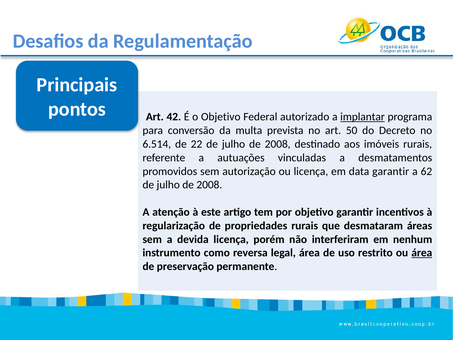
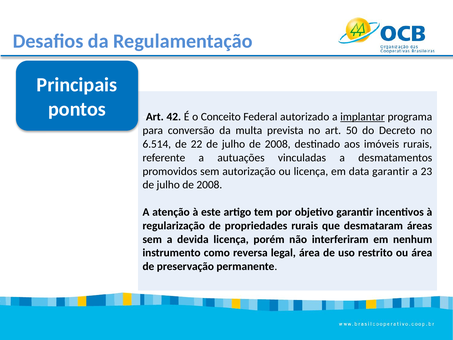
o Objetivo: Objetivo -> Conceito
62: 62 -> 23
área at (422, 253) underline: present -> none
